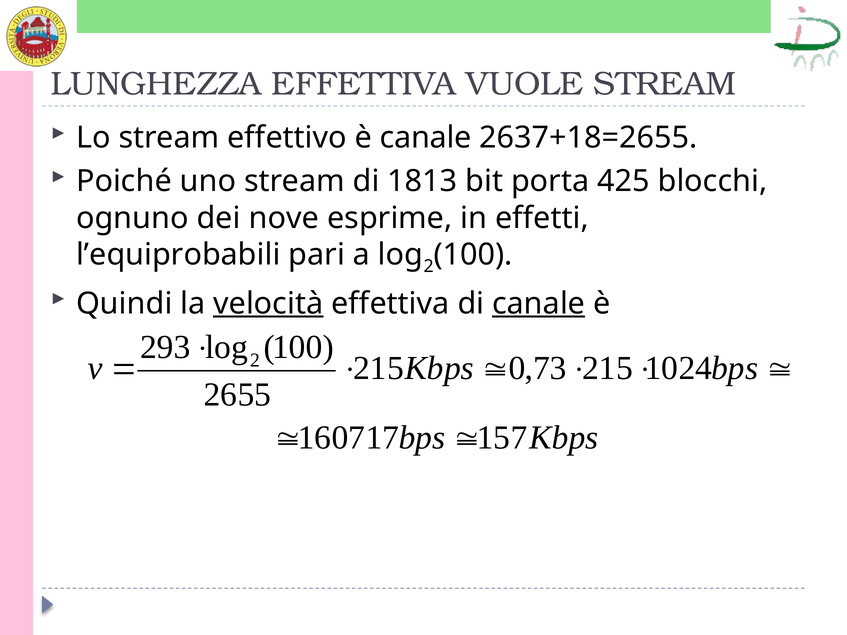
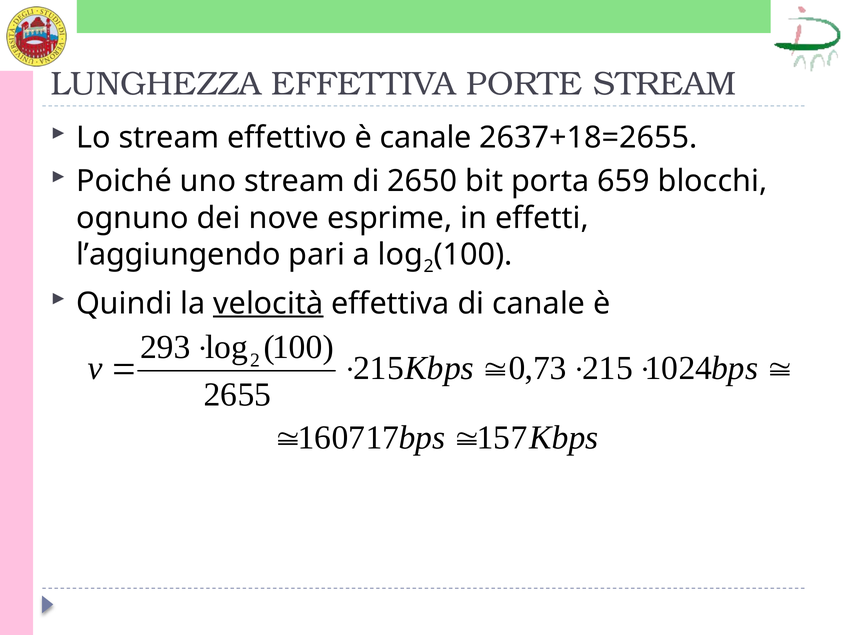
VUOLE: VUOLE -> PORTE
1813: 1813 -> 2650
425: 425 -> 659
l’equiprobabili: l’equiprobabili -> l’aggiungendo
canale at (539, 304) underline: present -> none
